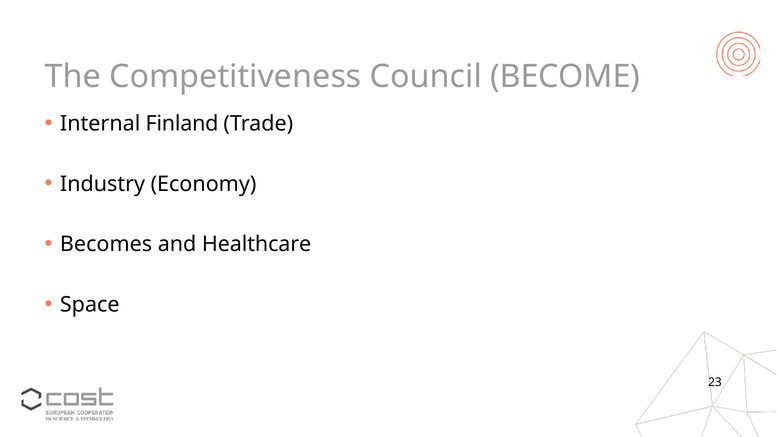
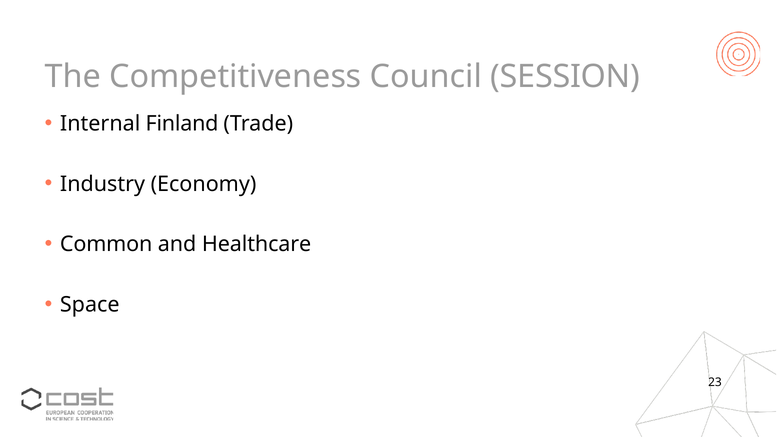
BECOME: BECOME -> SESSION
Becomes: Becomes -> Common
